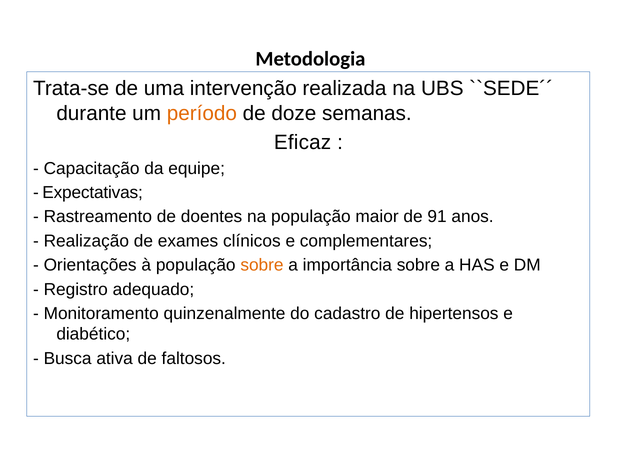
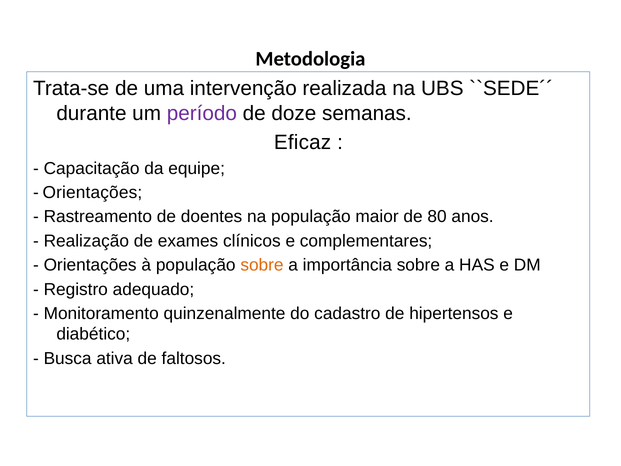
período colour: orange -> purple
Expectativas at (93, 192): Expectativas -> Orientações
91: 91 -> 80
